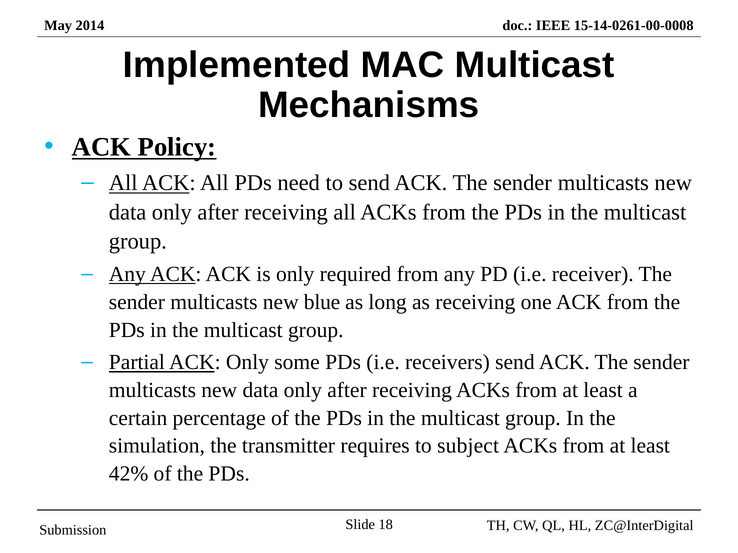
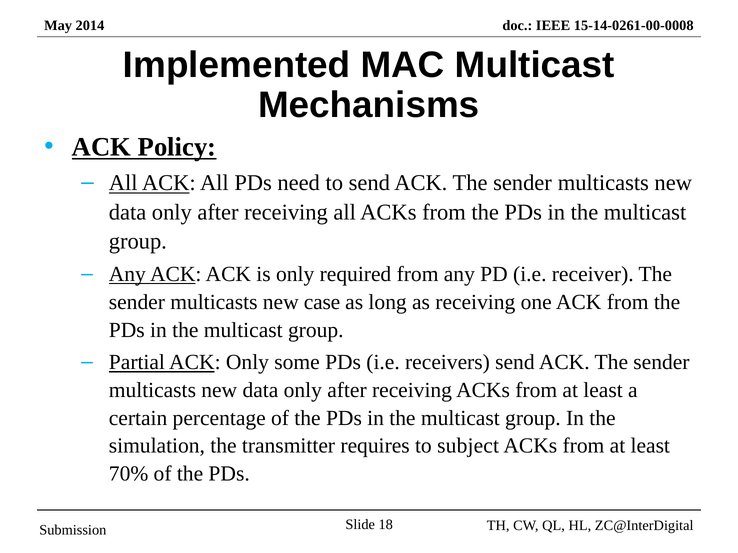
blue: blue -> case
42%: 42% -> 70%
